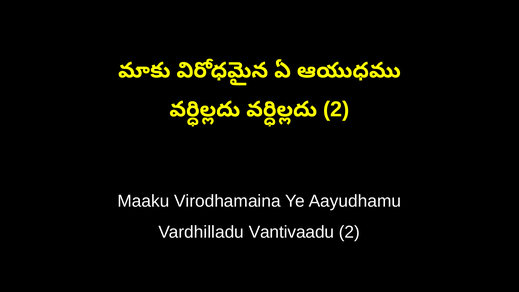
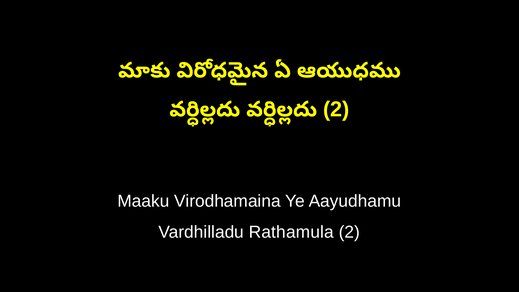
Vantivaadu: Vantivaadu -> Rathamula
